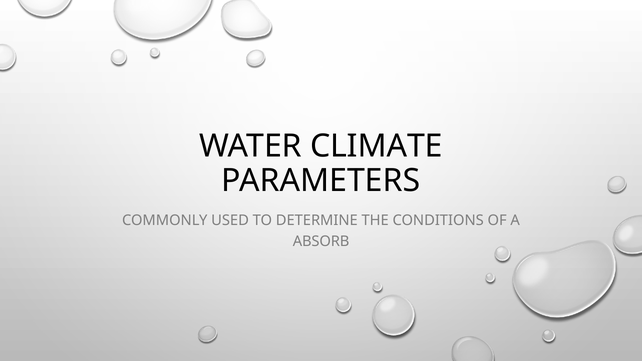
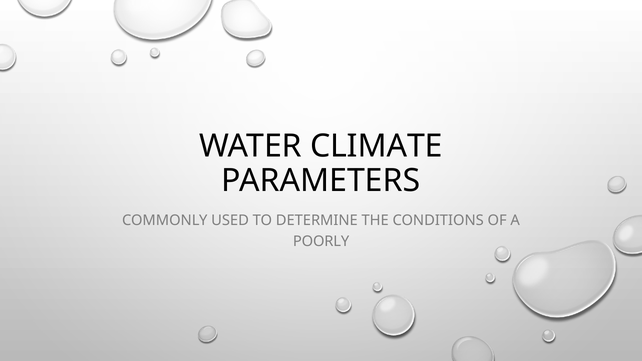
ABSORB: ABSORB -> POORLY
